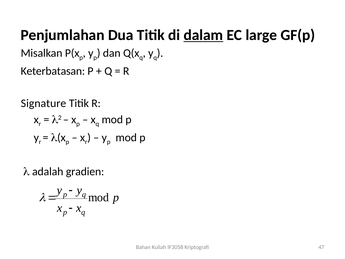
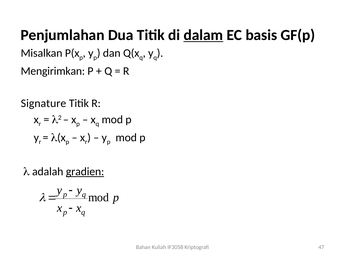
large: large -> basis
Keterbatasan: Keterbatasan -> Mengirimkan
gradien underline: none -> present
